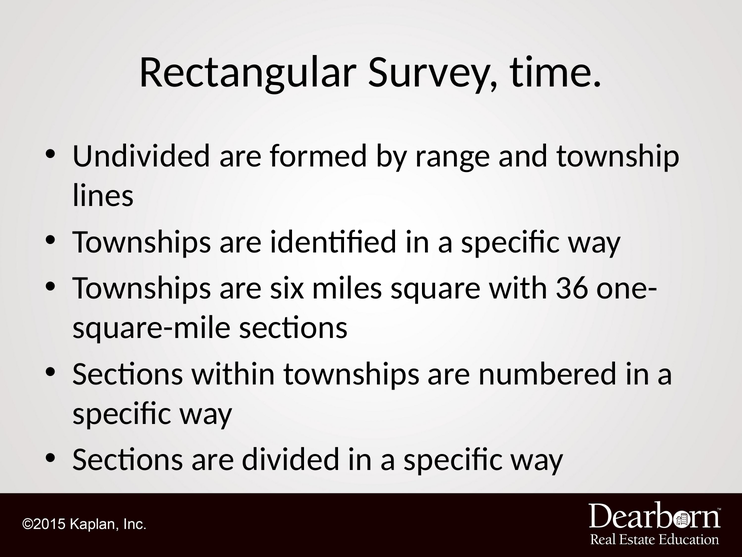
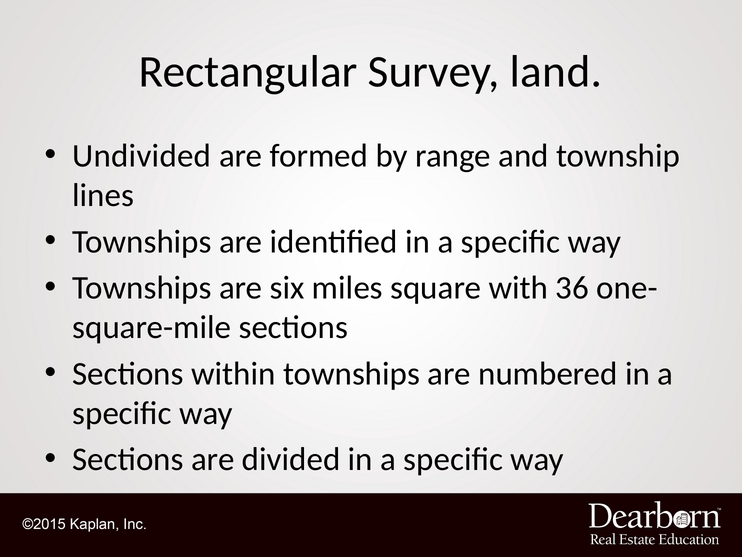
time: time -> land
